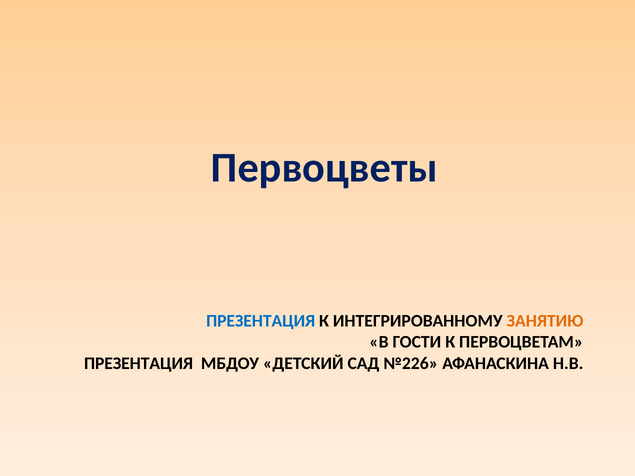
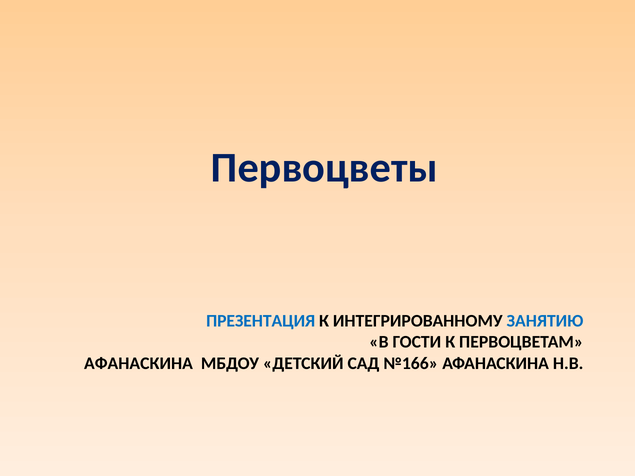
ЗАНЯТИЮ colour: orange -> blue
ПРЕЗЕНТАЦИЯ at (139, 363): ПРЕЗЕНТАЦИЯ -> АФАНАСКИНА
№226: №226 -> №166
